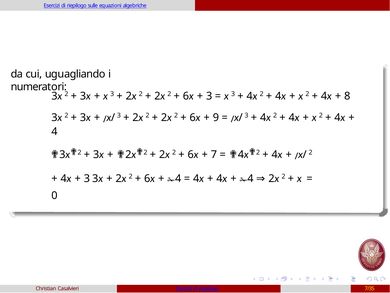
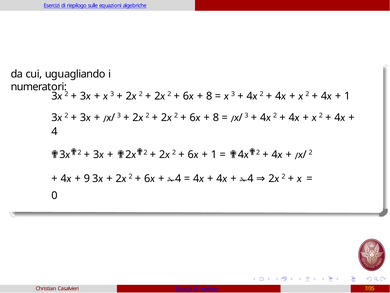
3 at (209, 96): 3 -> 8
8 at (347, 96): 8 -> 1
9 at (216, 118): 9 -> 8
7 at (214, 154): 7 -> 1
3 at (87, 178): 3 -> 9
